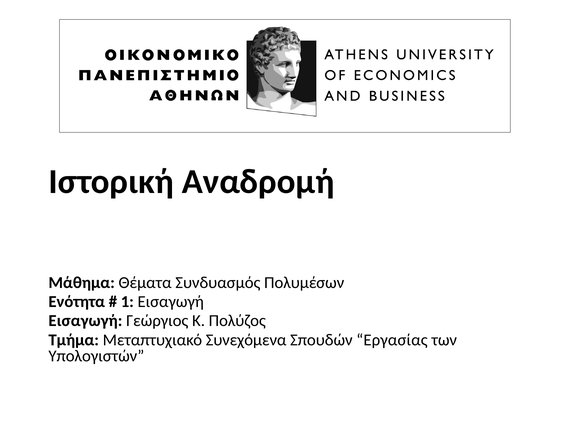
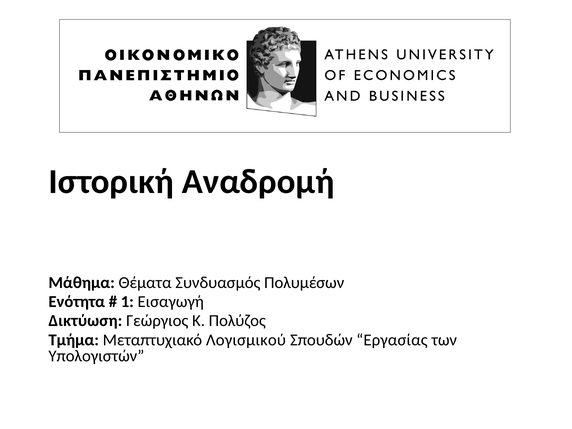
Εισαγωγή at (85, 321): Εισαγωγή -> Δικτύωση
Συνεχόμενα: Συνεχόμενα -> Λογισμικού
